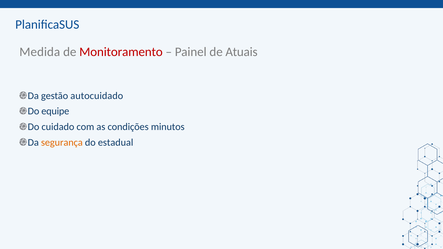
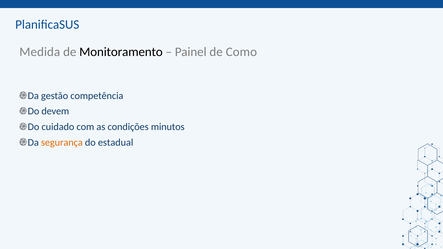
Monitoramento colour: red -> black
Atuais: Atuais -> Como
autocuidado: autocuidado -> competência
equipe: equipe -> devem
